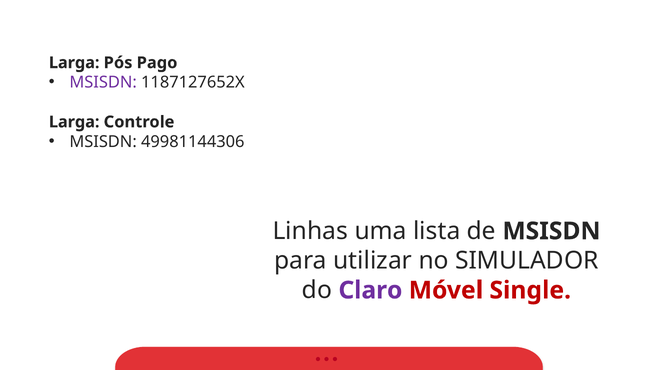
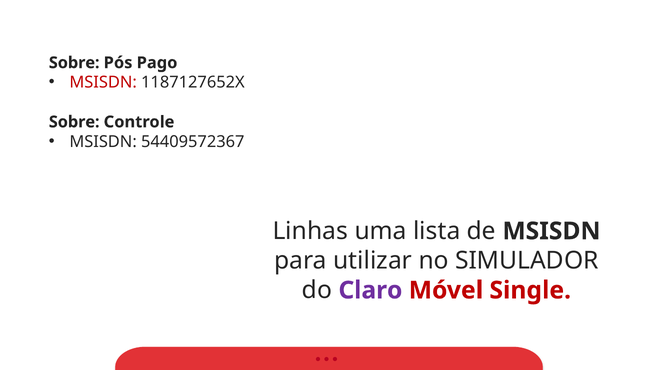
Larga at (74, 63): Larga -> Sobre
MSISDN at (103, 83) colour: purple -> red
Larga at (74, 122): Larga -> Sobre
49981144306: 49981144306 -> 54409572367
